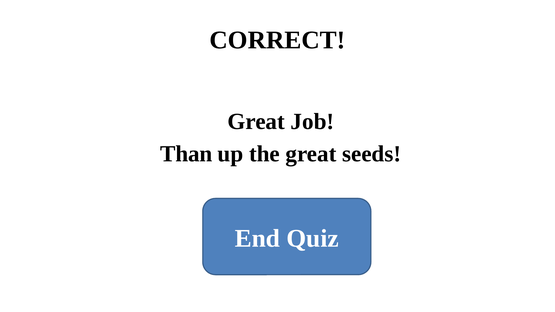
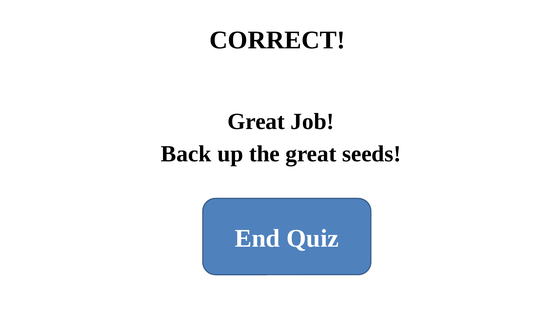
Than: Than -> Back
